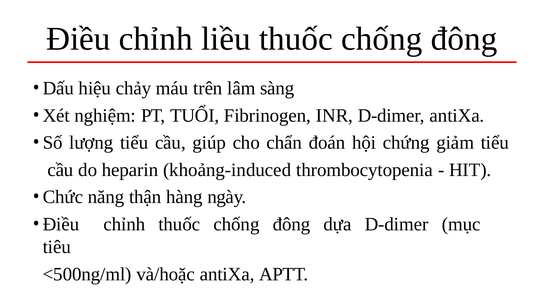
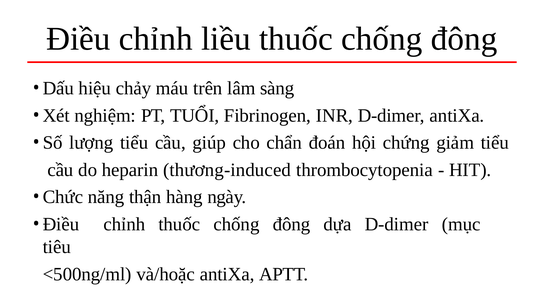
khoảng-induced: khoảng-induced -> thương-induced
